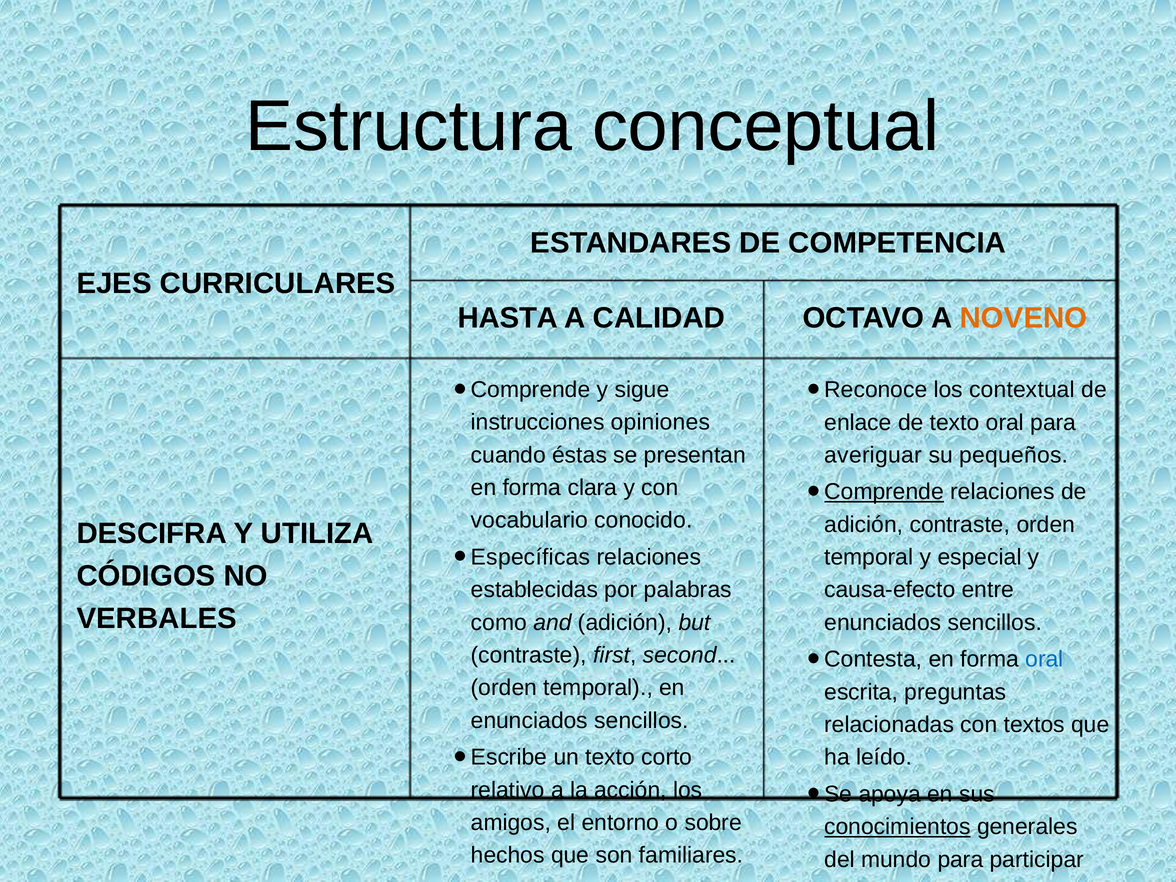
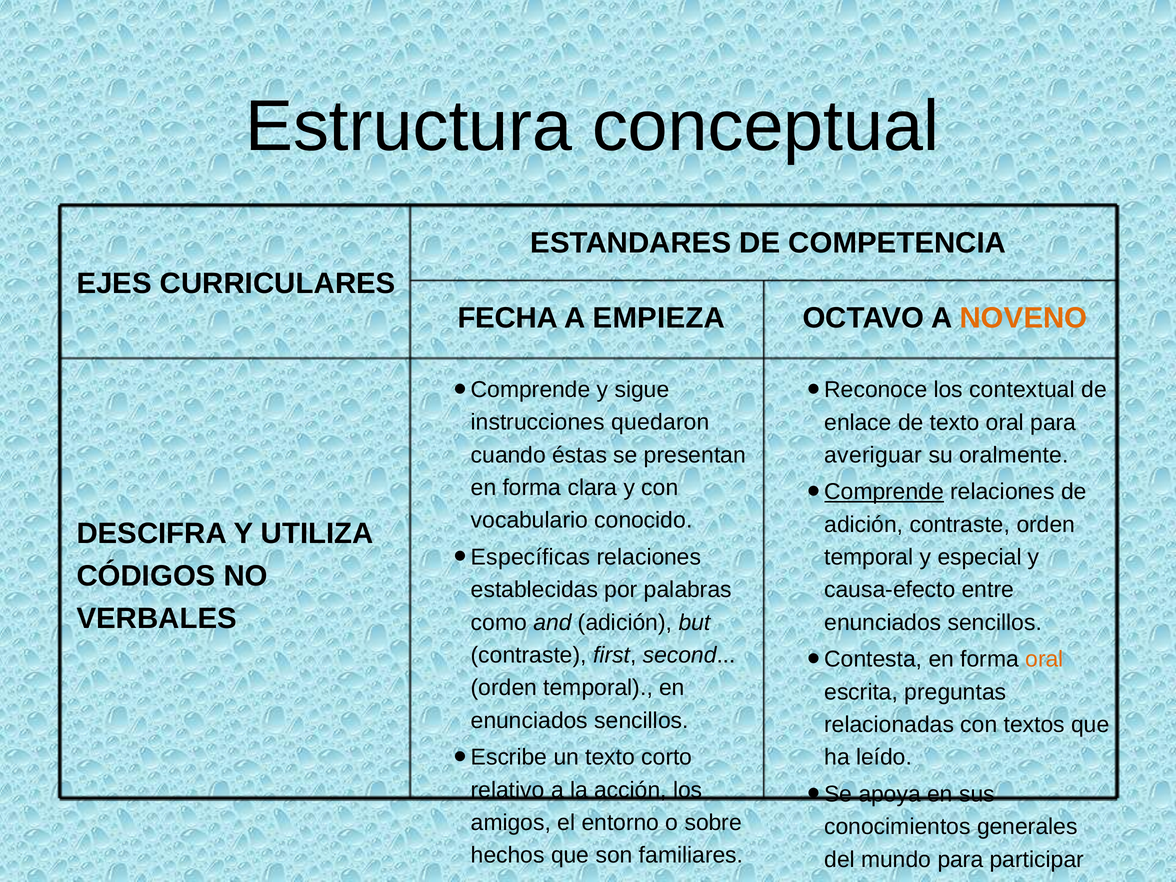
HASTA: HASTA -> FECHA
CALIDAD: CALIDAD -> EMPIEZA
opiniones: opiniones -> quedaron
pequeños: pequeños -> oralmente
oral at (1044, 659) colour: blue -> orange
conocimientos underline: present -> none
